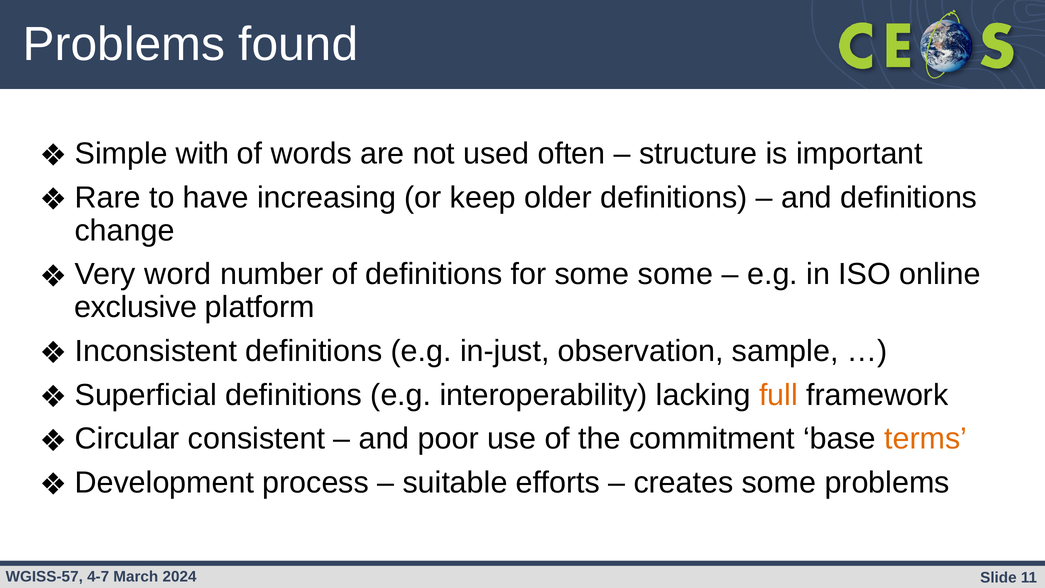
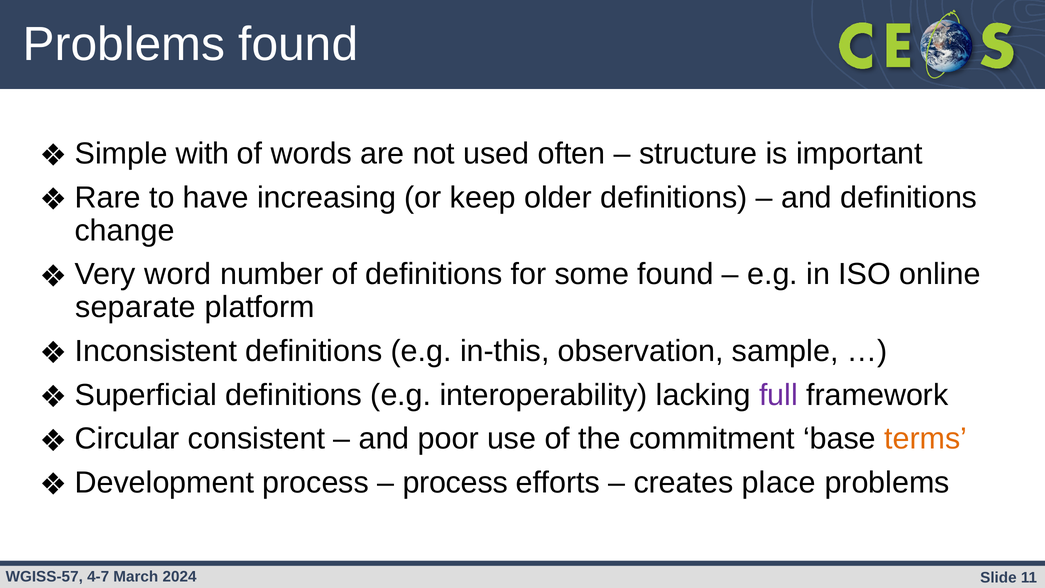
some some: some -> found
exclusive: exclusive -> separate
in-just: in-just -> in-this
full colour: orange -> purple
suitable at (455, 483): suitable -> process
creates some: some -> place
